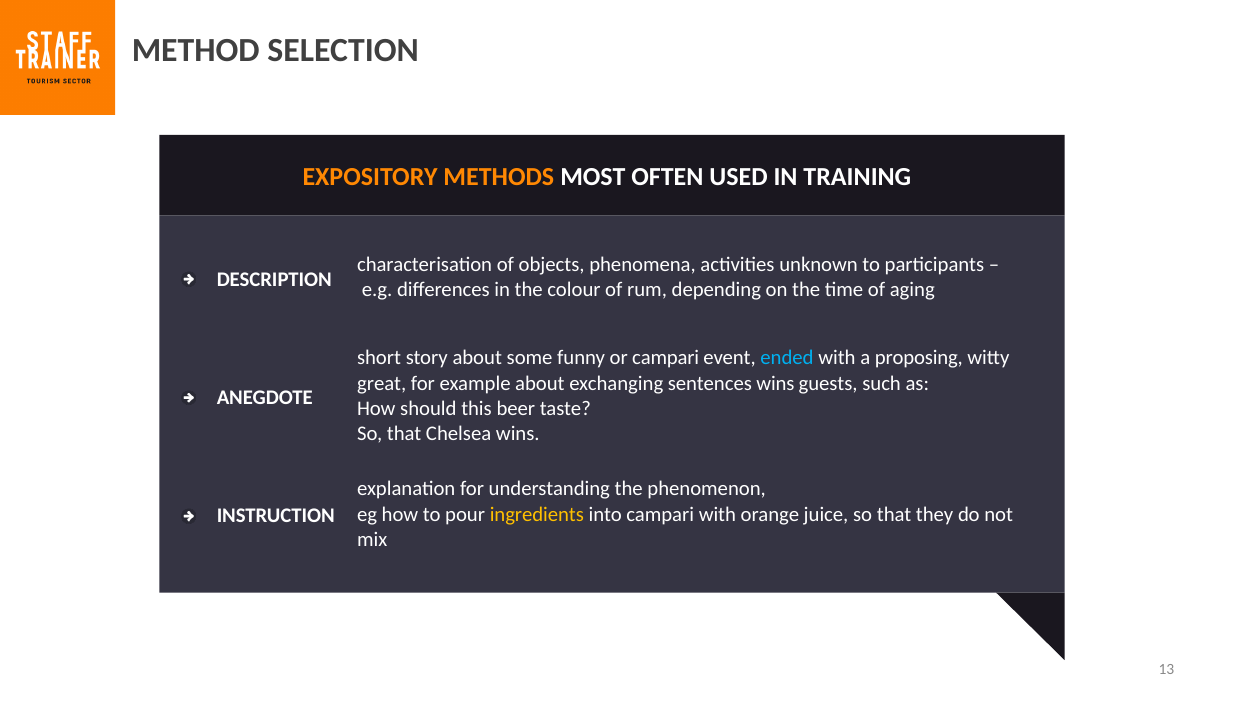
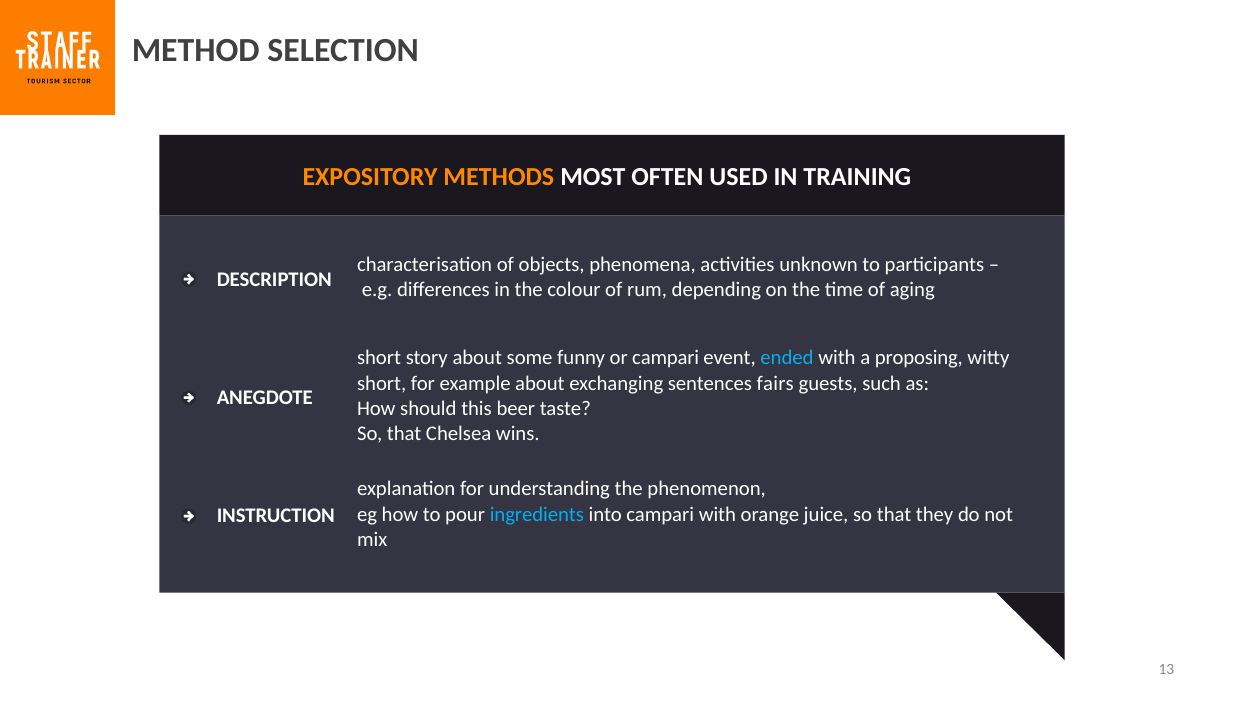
great at (382, 383): great -> short
sentences wins: wins -> fairs
ingredients colour: yellow -> light blue
